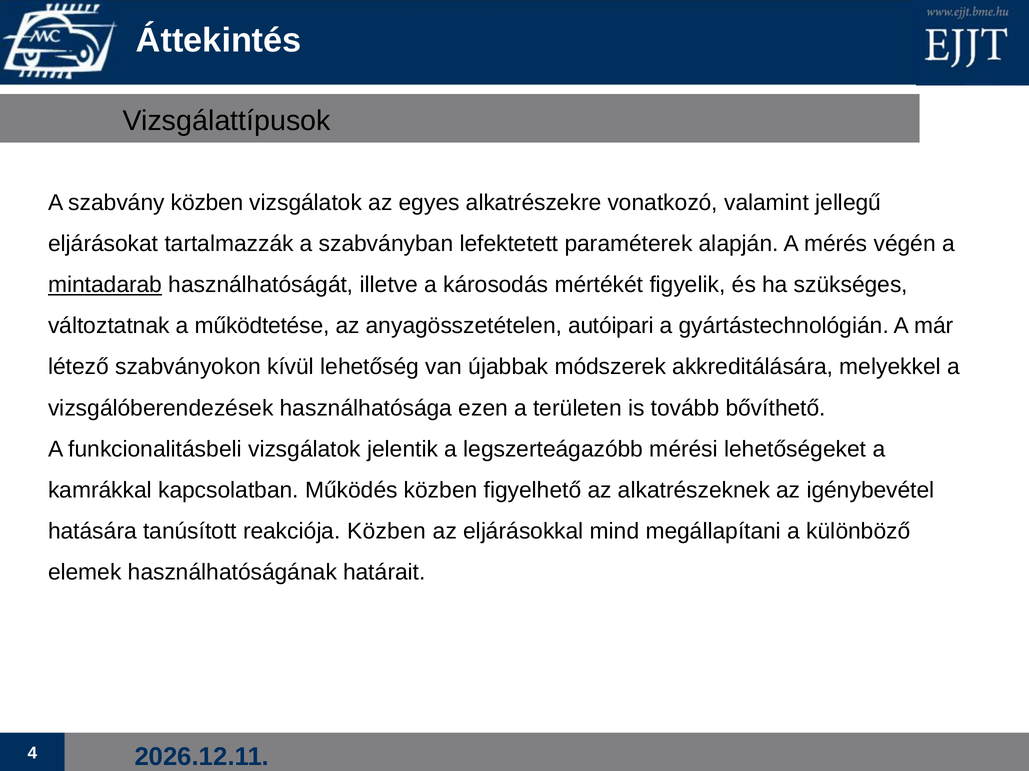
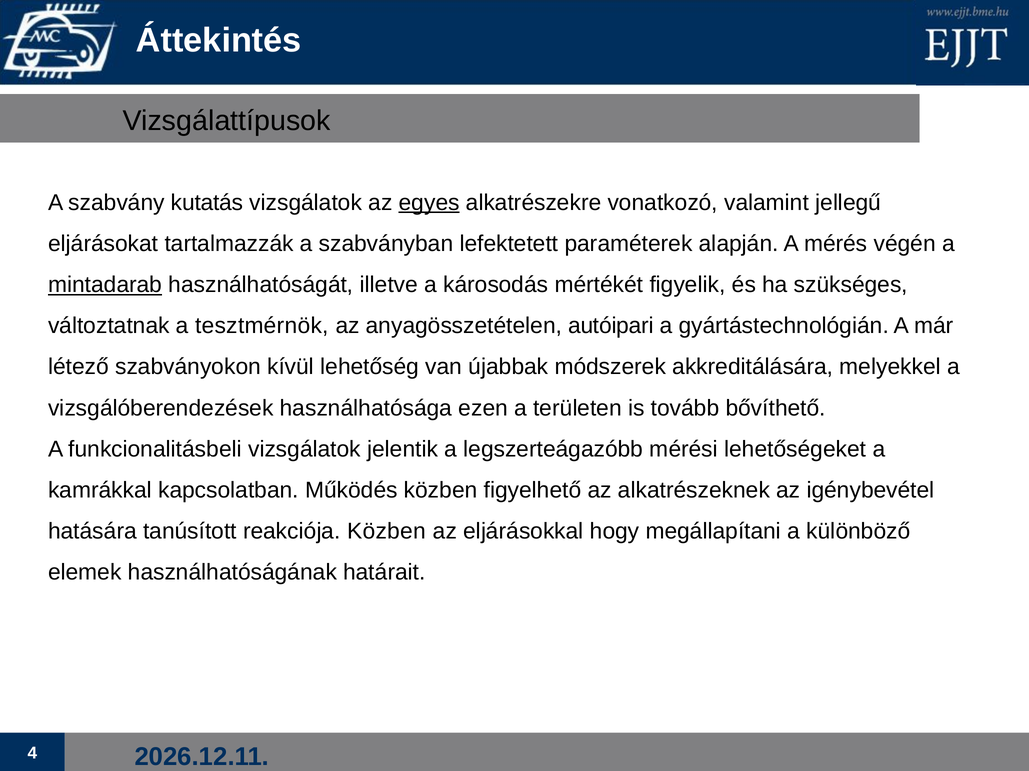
szabvány közben: közben -> kutatás
egyes underline: none -> present
működtetése: működtetése -> tesztmérnök
mind: mind -> hogy
